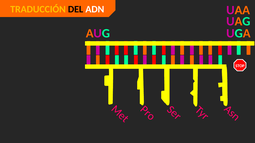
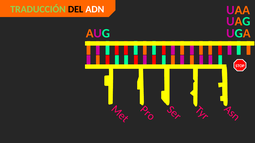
TRADUCCIÓN colour: yellow -> light green
